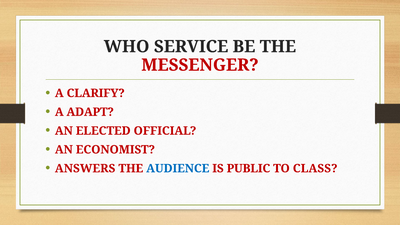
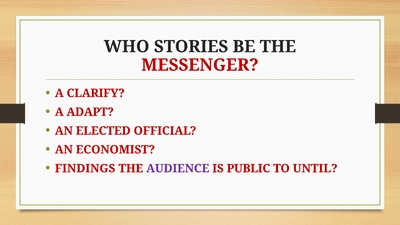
SERVICE: SERVICE -> STORIES
ANSWERS: ANSWERS -> FINDINGS
AUDIENCE colour: blue -> purple
CLASS: CLASS -> UNTIL
